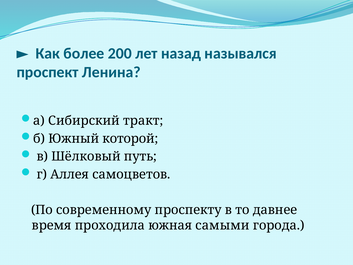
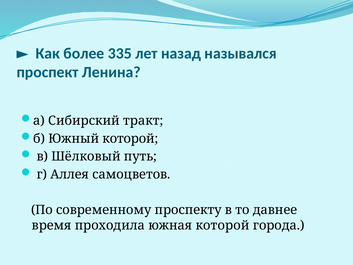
200: 200 -> 335
южная самыми: самыми -> которой
